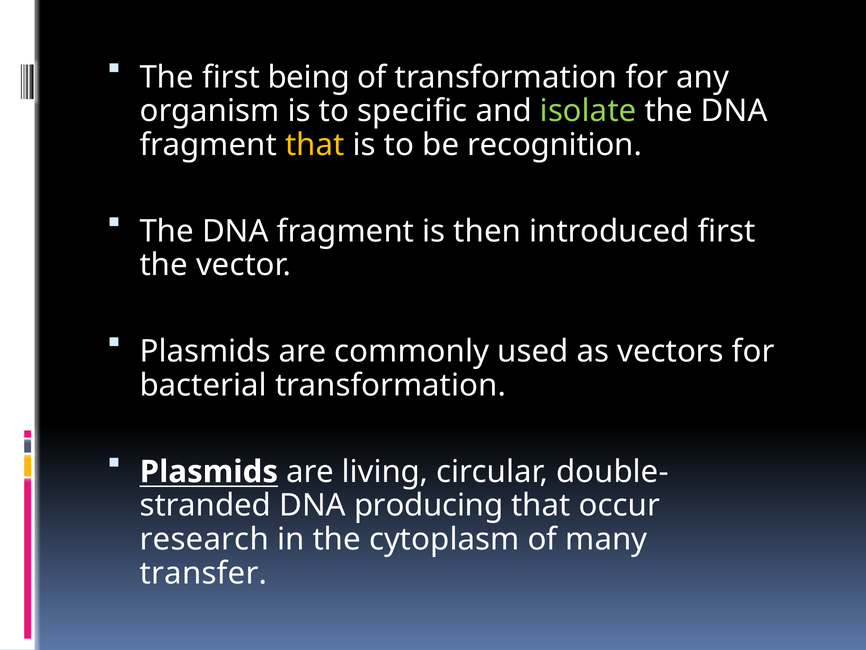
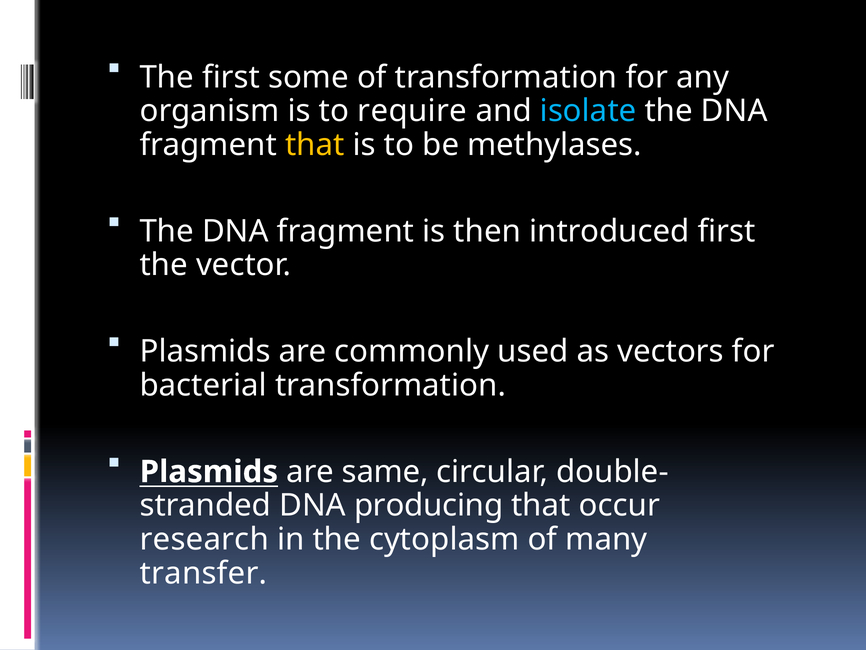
being: being -> some
specific: specific -> require
isolate colour: light green -> light blue
recognition: recognition -> methylases
living: living -> same
